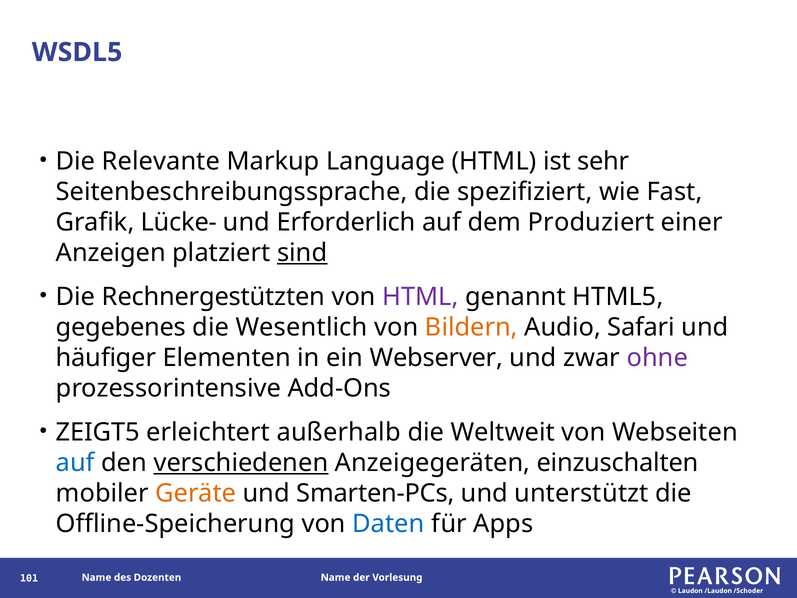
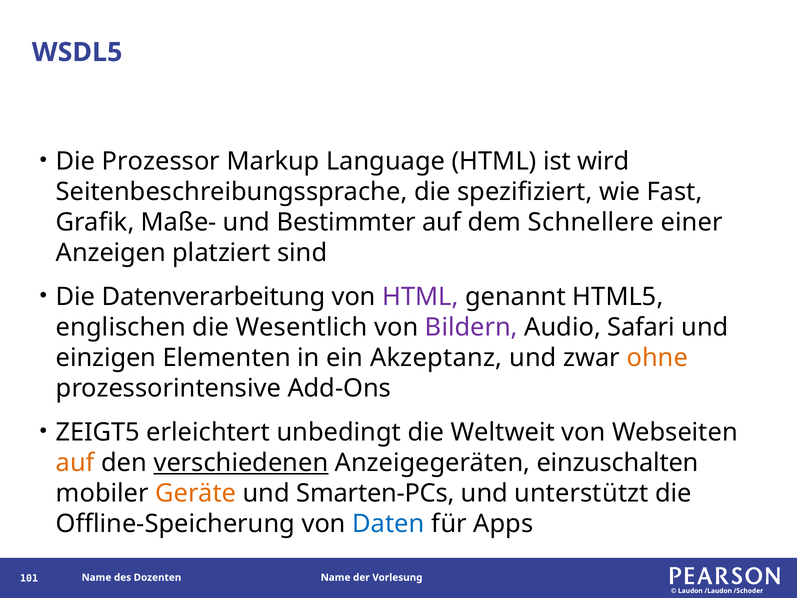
Relevante: Relevante -> Prozessor
sehr: sehr -> wird
Lücke-: Lücke- -> Maße-
Erforderlich: Erforderlich -> Bestimmter
Produziert: Produziert -> Schnellere
sind underline: present -> none
Rechnergestützten: Rechnergestützten -> Datenverarbeitung
gegebenes: gegebenes -> englischen
Bildern colour: orange -> purple
häufiger: häufiger -> einzigen
Webserver: Webserver -> Akzeptanz
ohne colour: purple -> orange
außerhalb: außerhalb -> unbedingt
auf at (75, 462) colour: blue -> orange
